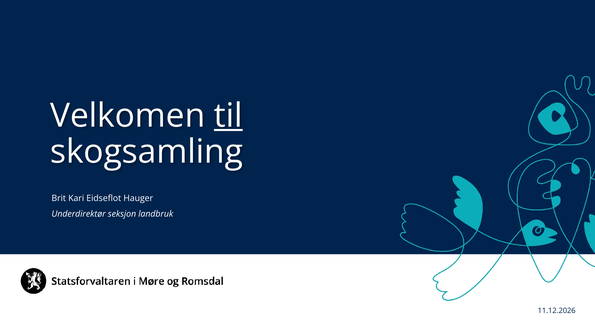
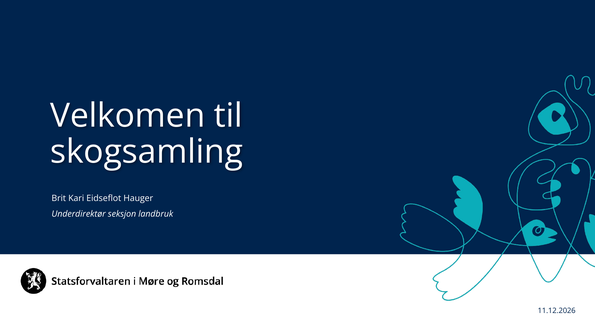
til underline: present -> none
